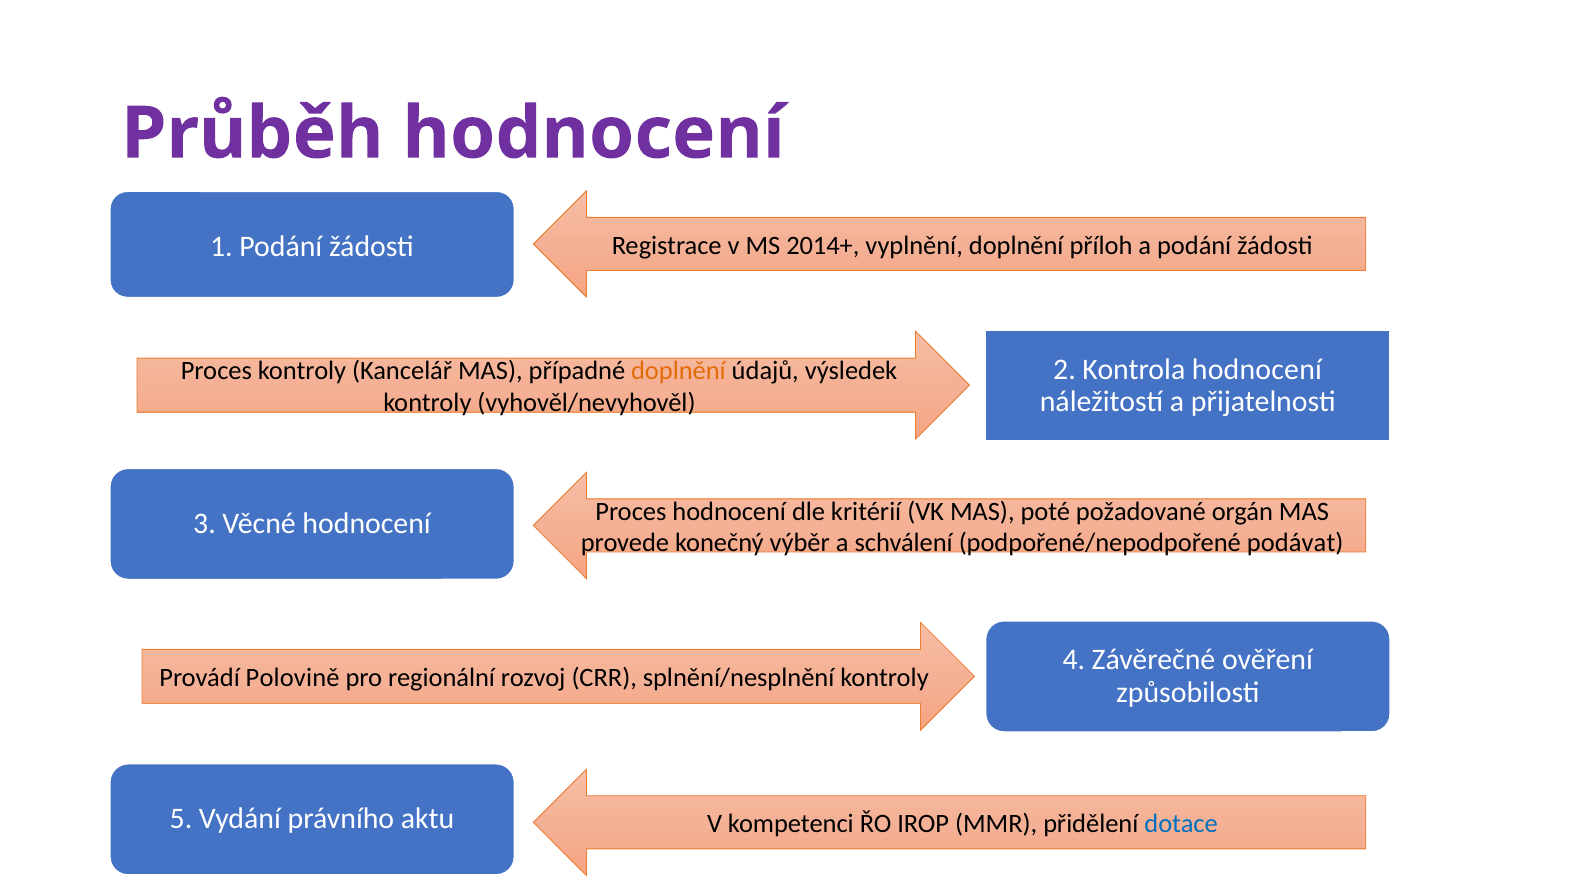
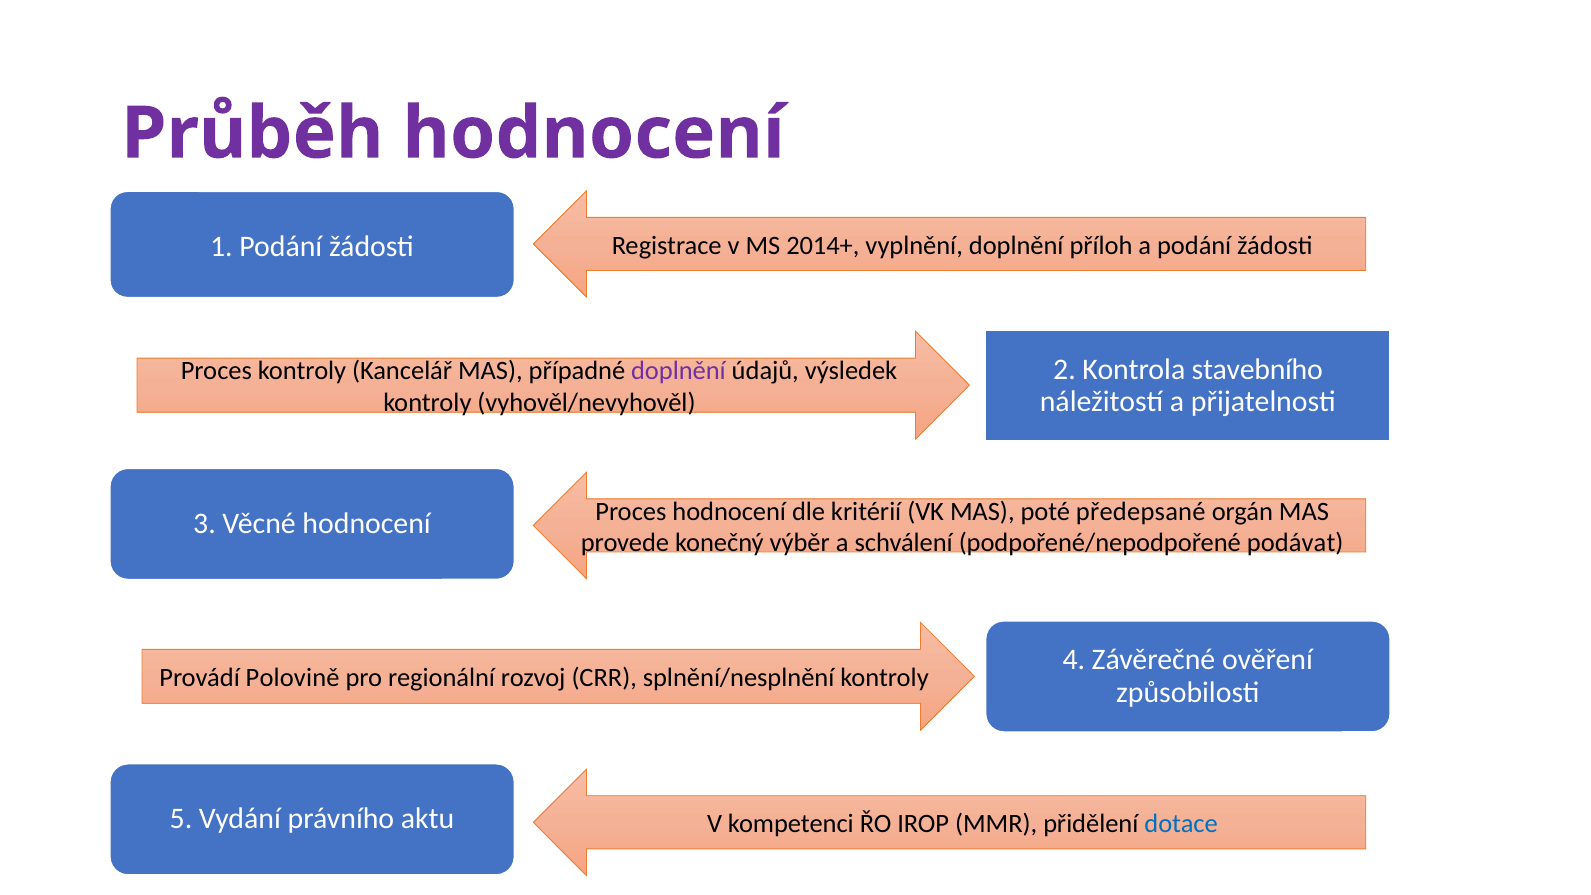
Kontrola hodnocení: hodnocení -> stavebního
doplnění at (678, 371) colour: orange -> purple
požadované: požadované -> předepsané
